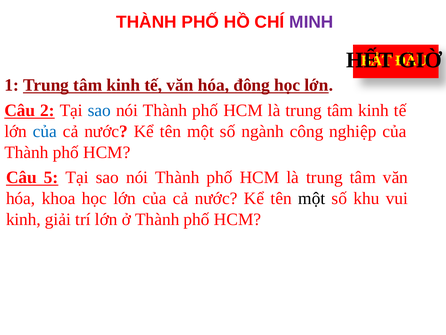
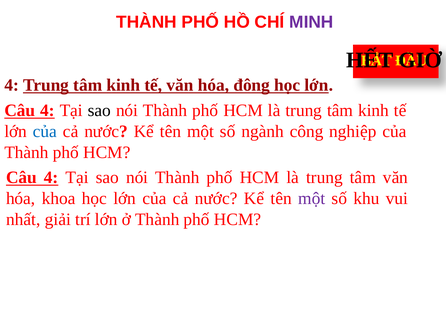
1 at (12, 85): 1 -> 4
2 at (47, 110): 2 -> 4
sao at (99, 110) colour: blue -> black
5 at (51, 177): 5 -> 4
một at (312, 198) colour: black -> purple
kinh at (23, 219): kinh -> nhất
